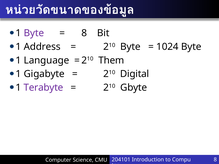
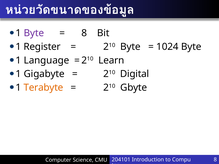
Address: Address -> Register
Them: Them -> Learn
Terabyte colour: purple -> orange
